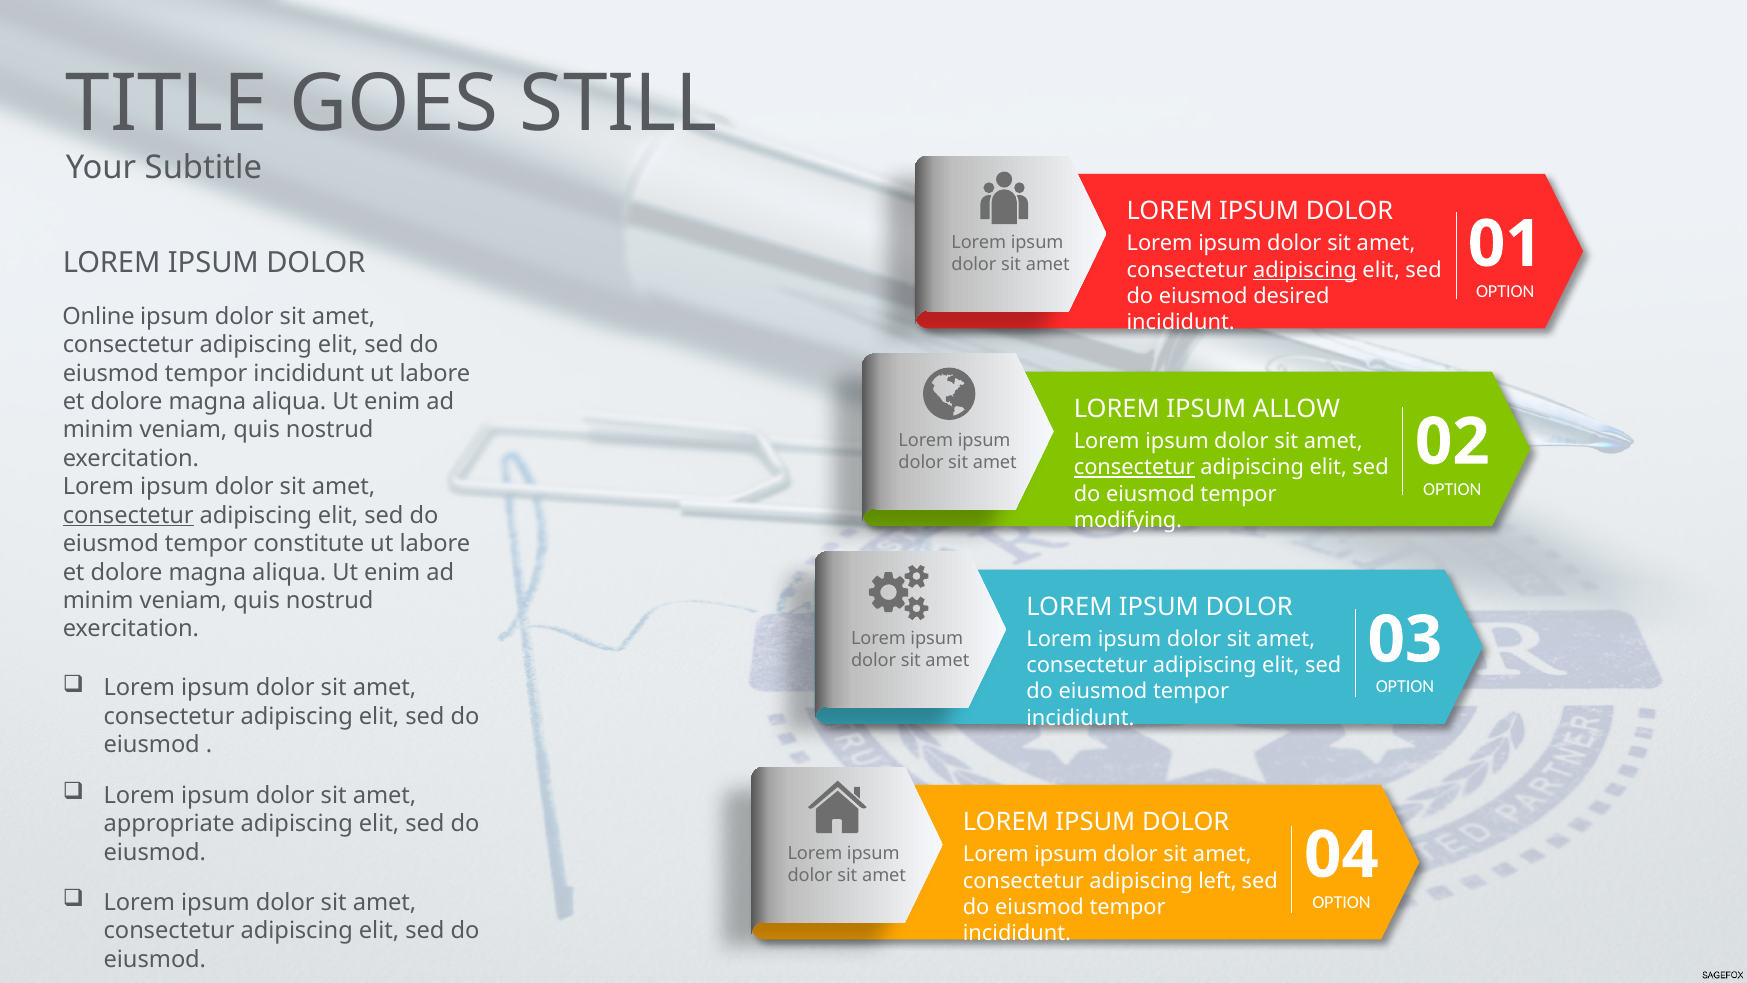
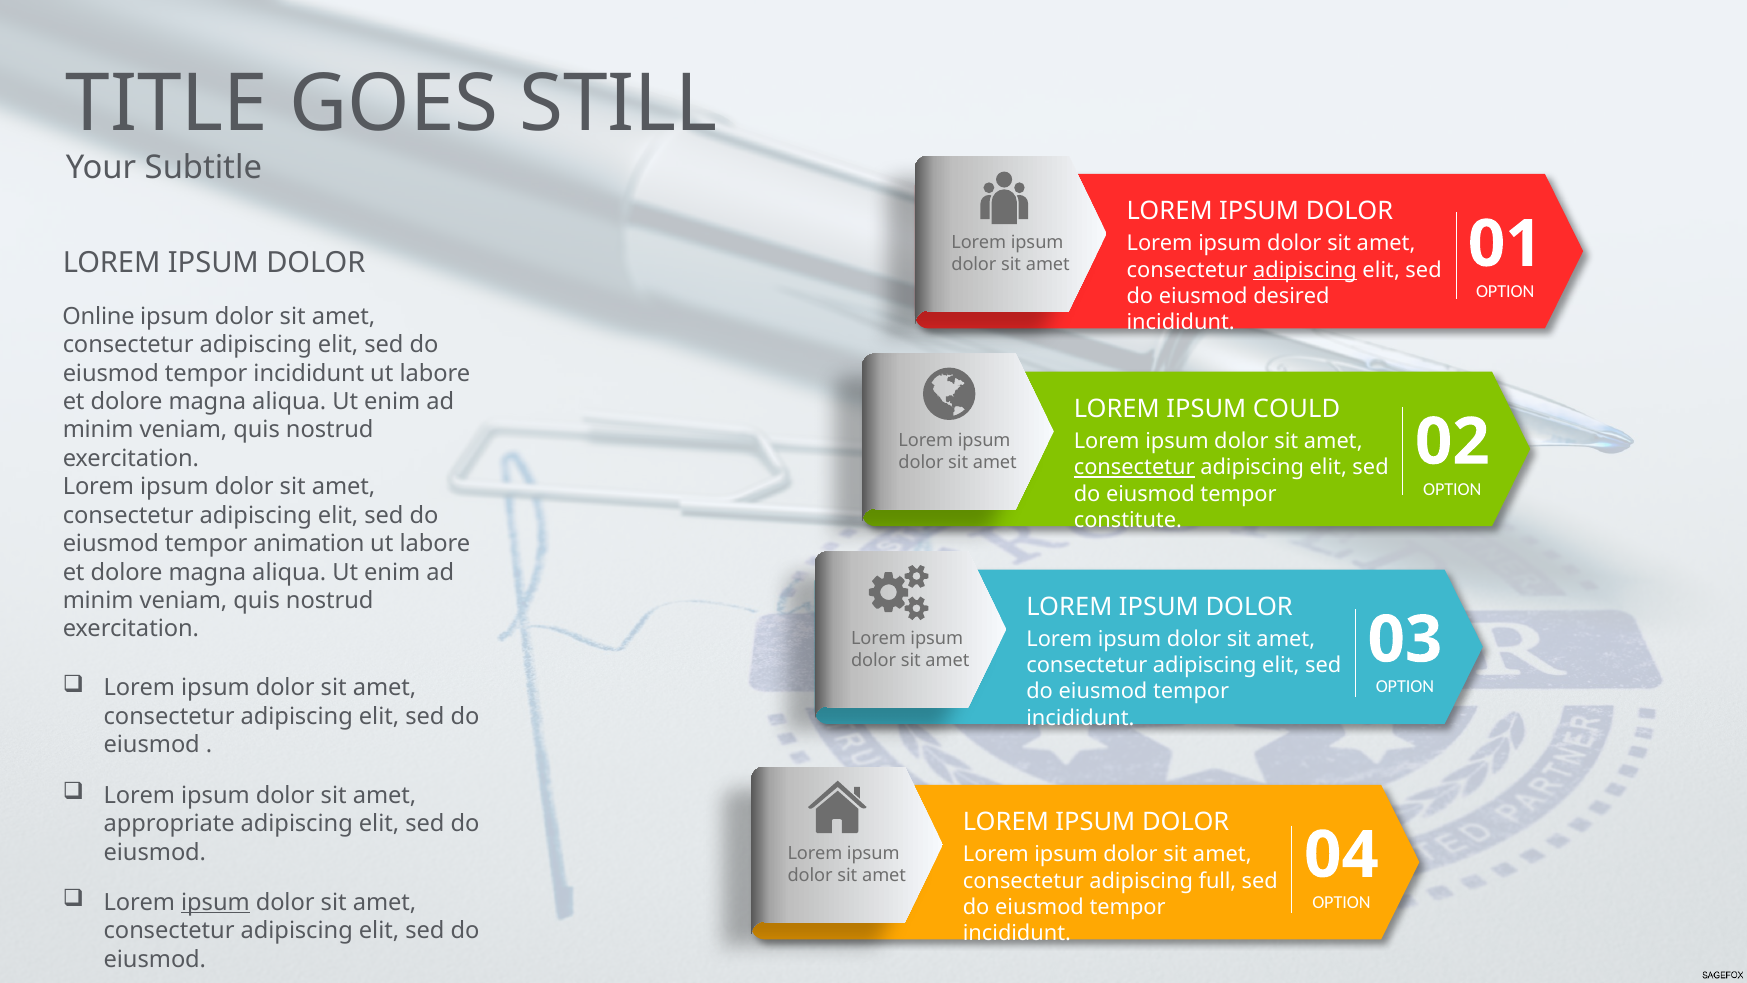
ALLOW: ALLOW -> COULD
consectetur at (128, 515) underline: present -> none
modifying: modifying -> constitute
constitute: constitute -> animation
left: left -> full
ipsum at (215, 902) underline: none -> present
